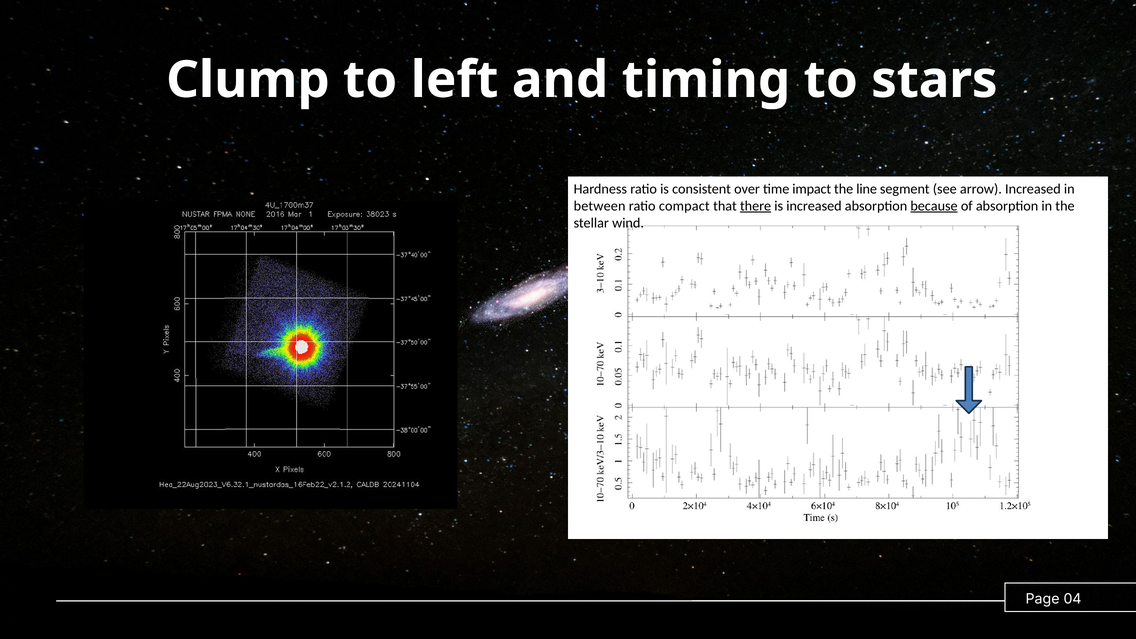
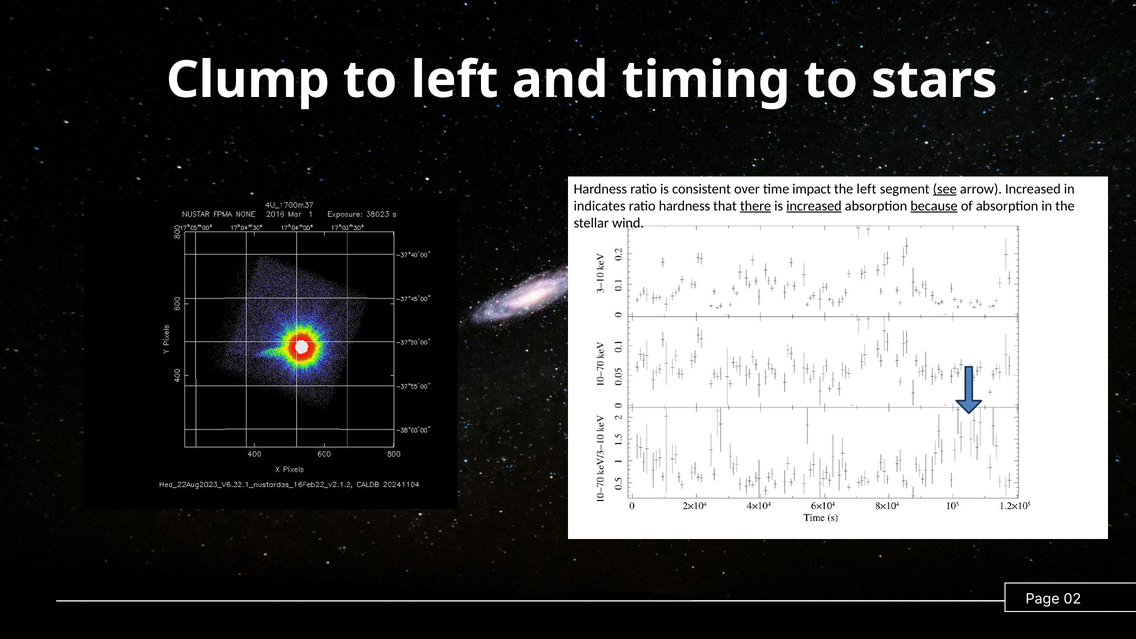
the line: line -> left
see underline: none -> present
between: between -> indicates
ratio compact: compact -> hardness
increased at (814, 206) underline: none -> present
04: 04 -> 02
